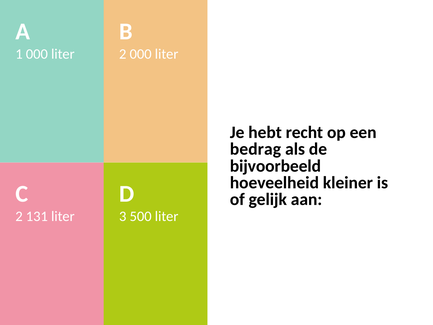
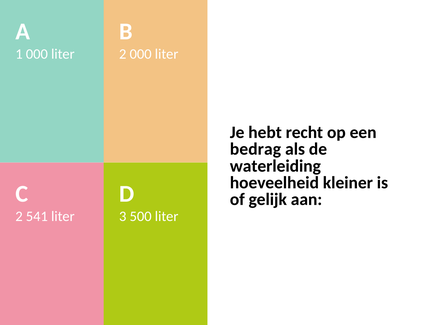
bijvoorbeeld: bijvoorbeeld -> waterleiding
131: 131 -> 541
